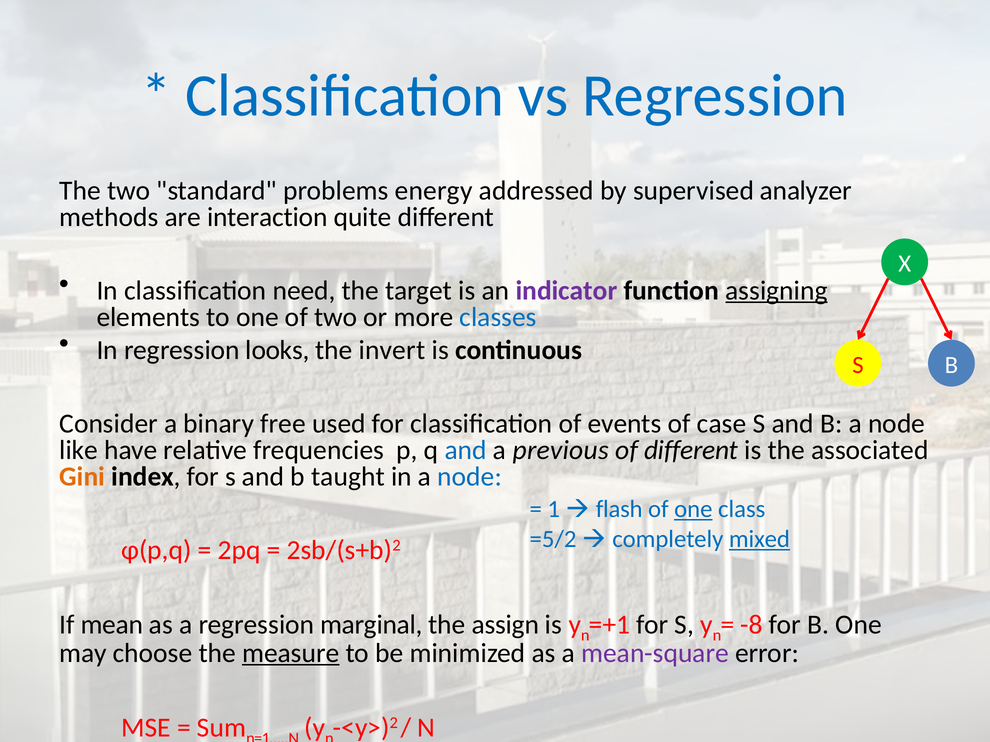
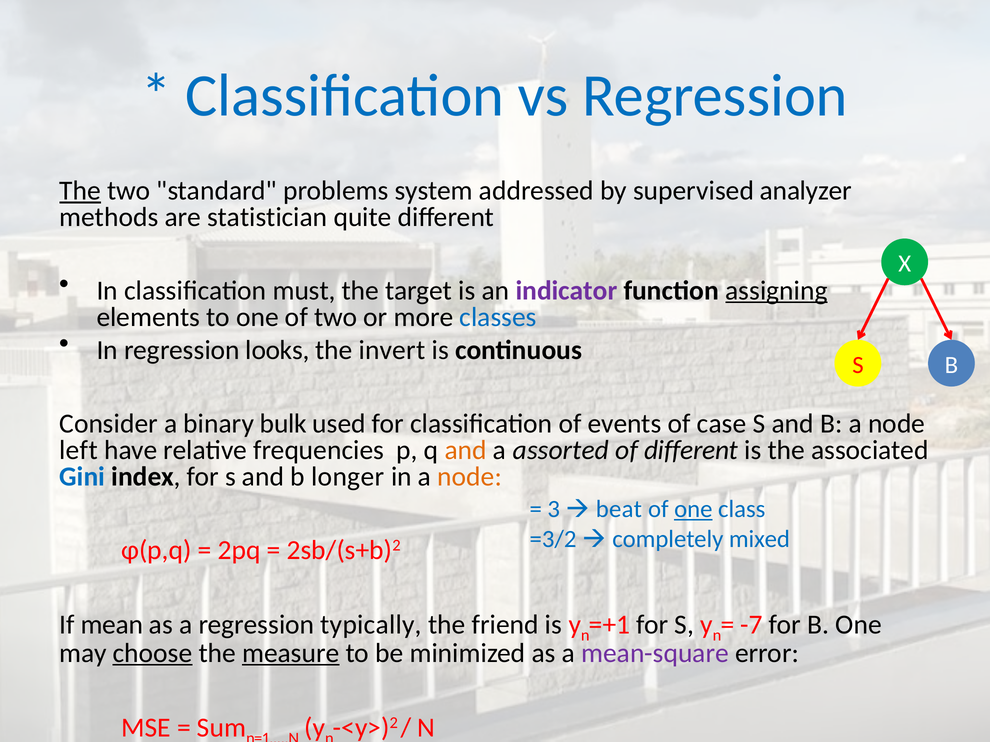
The at (80, 191) underline: none -> present
energy: energy -> system
interaction: interaction -> statistician
need: need -> must
free: free -> bulk
like: like -> left
and at (466, 450) colour: blue -> orange
previous: previous -> assorted
Gini colour: orange -> blue
taught: taught -> longer
node at (470, 477) colour: blue -> orange
1: 1 -> 3
flash: flash -> beat
=5/2: =5/2 -> =3/2
mixed underline: present -> none
marginal: marginal -> typically
assign: assign -> friend
-8: -8 -> -7
choose underline: none -> present
